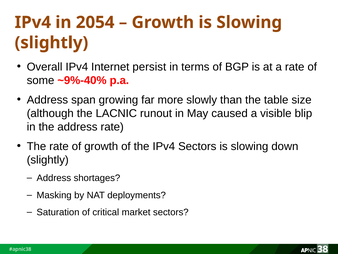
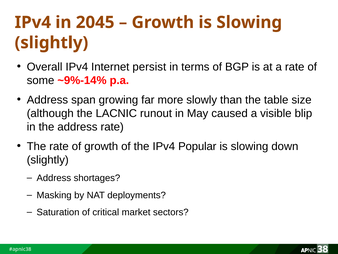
2054: 2054 -> 2045
~9%-40%: ~9%-40% -> ~9%-14%
IPv4 Sectors: Sectors -> Popular
